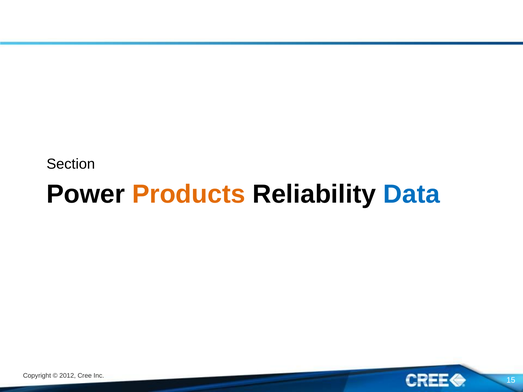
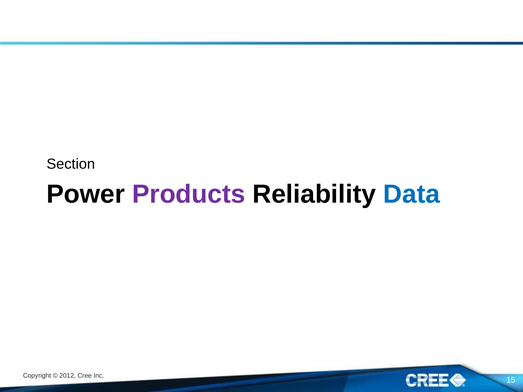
Products colour: orange -> purple
